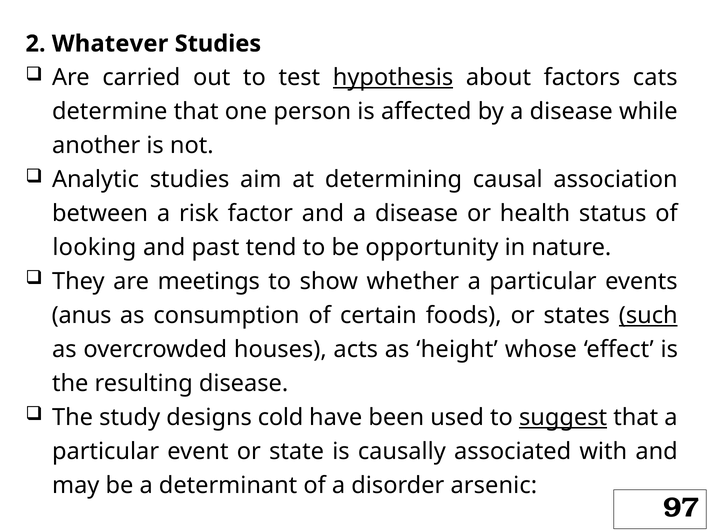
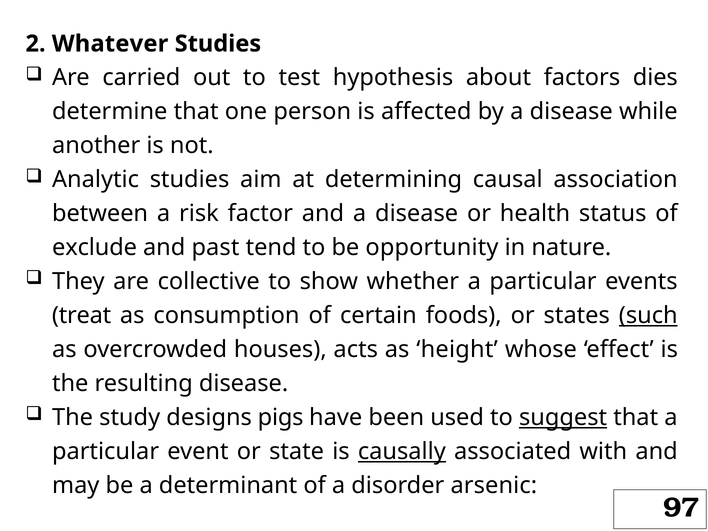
hypothesis underline: present -> none
cats: cats -> dies
looking: looking -> exclude
meetings: meetings -> collective
anus: anus -> treat
cold: cold -> pigs
causally underline: none -> present
